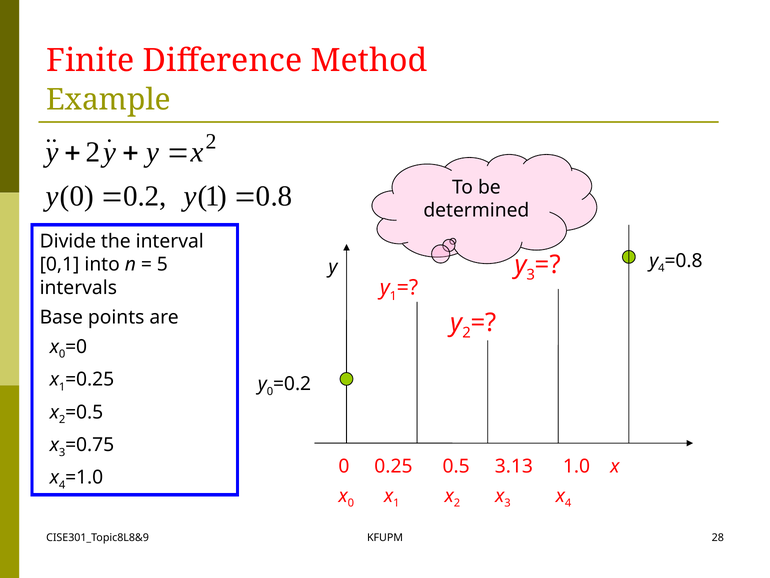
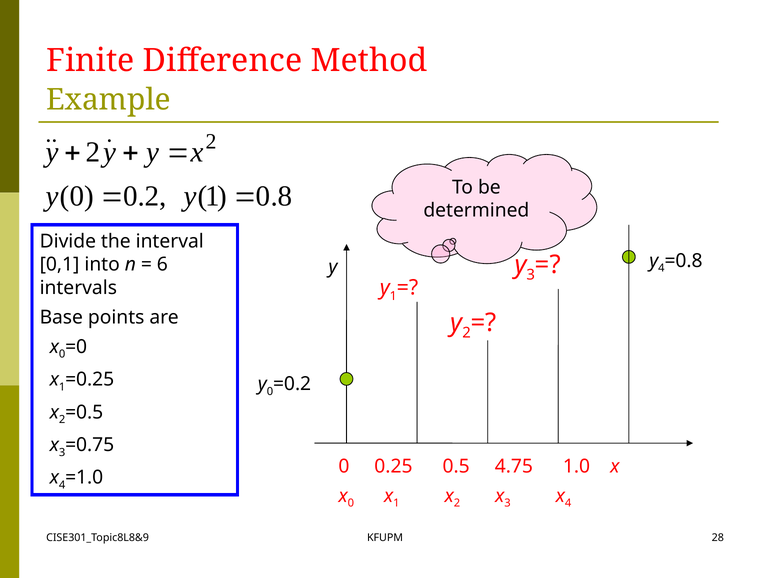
5: 5 -> 6
3.13: 3.13 -> 4.75
